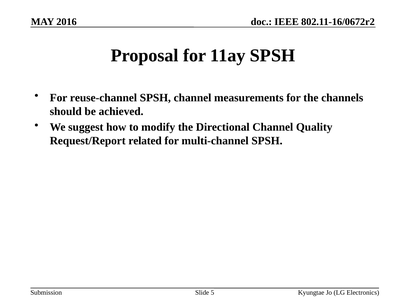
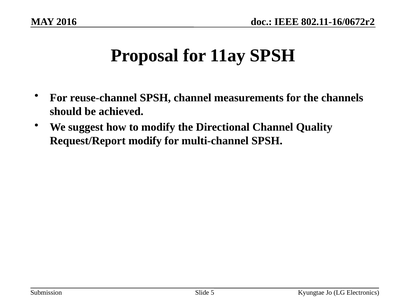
Request/Report related: related -> modify
